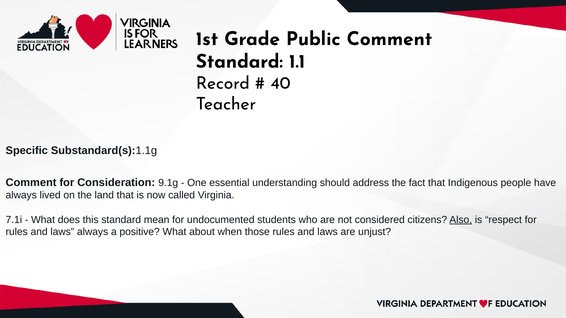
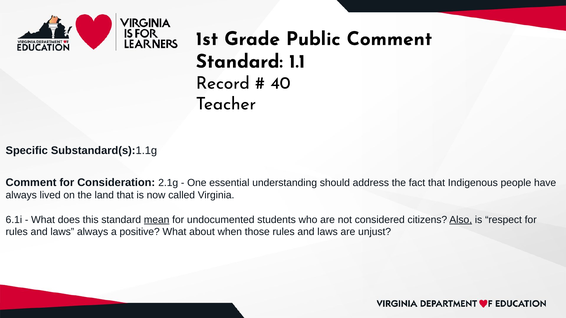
9.1g: 9.1g -> 2.1g
7.1i: 7.1i -> 6.1i
mean underline: none -> present
